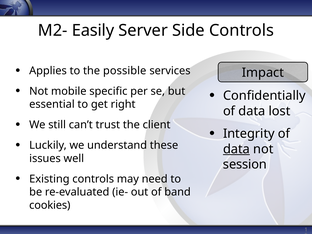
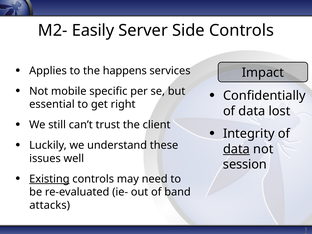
possible: possible -> happens
Existing underline: none -> present
cookies: cookies -> attacks
